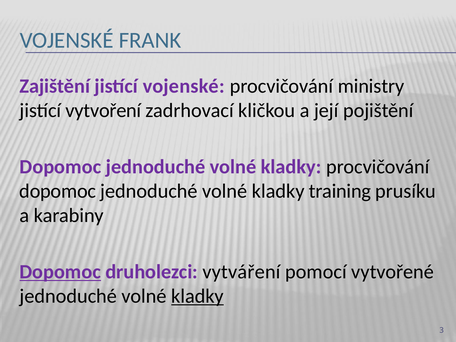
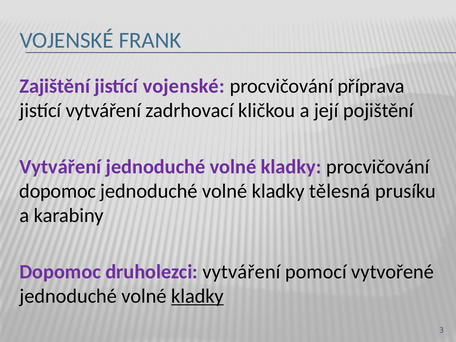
ministry: ministry -> příprava
jistící vytvoření: vytvoření -> vytváření
Dopomoc at (60, 167): Dopomoc -> Vytváření
training: training -> tělesná
Dopomoc at (60, 272) underline: present -> none
